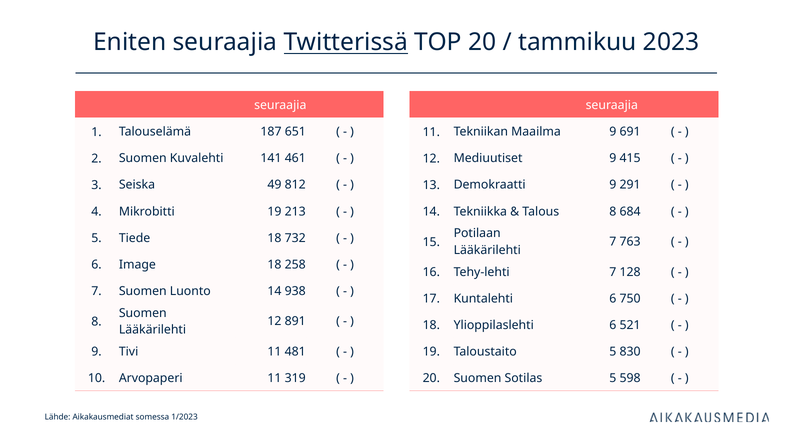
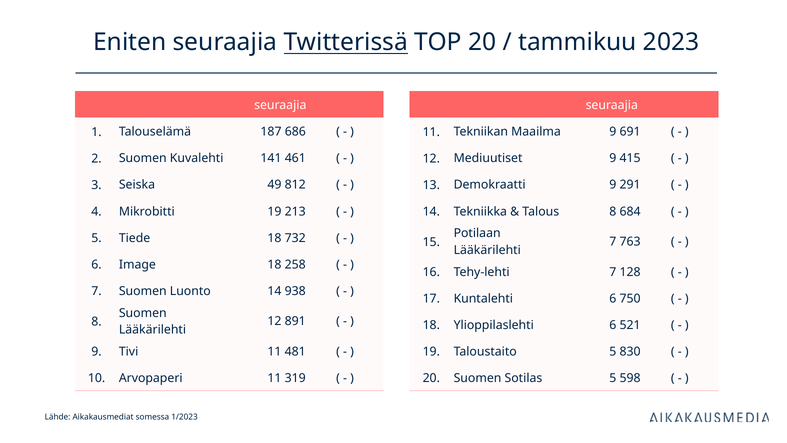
651: 651 -> 686
